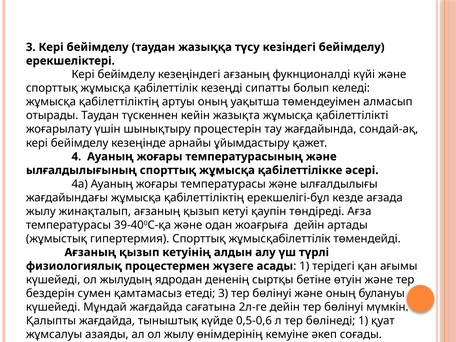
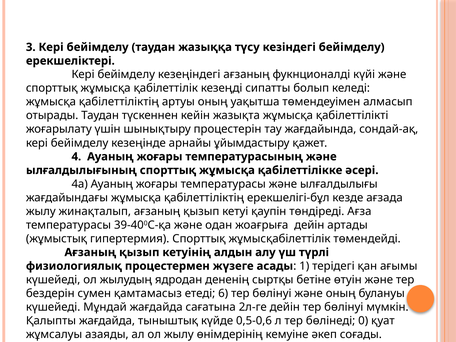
етеді 3: 3 -> 6
бөлінеді 1: 1 -> 0
